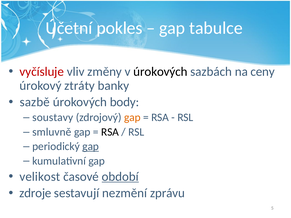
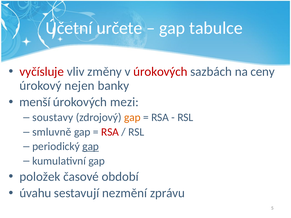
pokles: pokles -> určete
úrokových at (160, 72) colour: black -> red
ztráty: ztráty -> nejen
sazbě: sazbě -> menší
body: body -> mezi
RSA at (110, 132) colour: black -> red
velikost: velikost -> položek
období underline: present -> none
zdroje: zdroje -> úvahu
